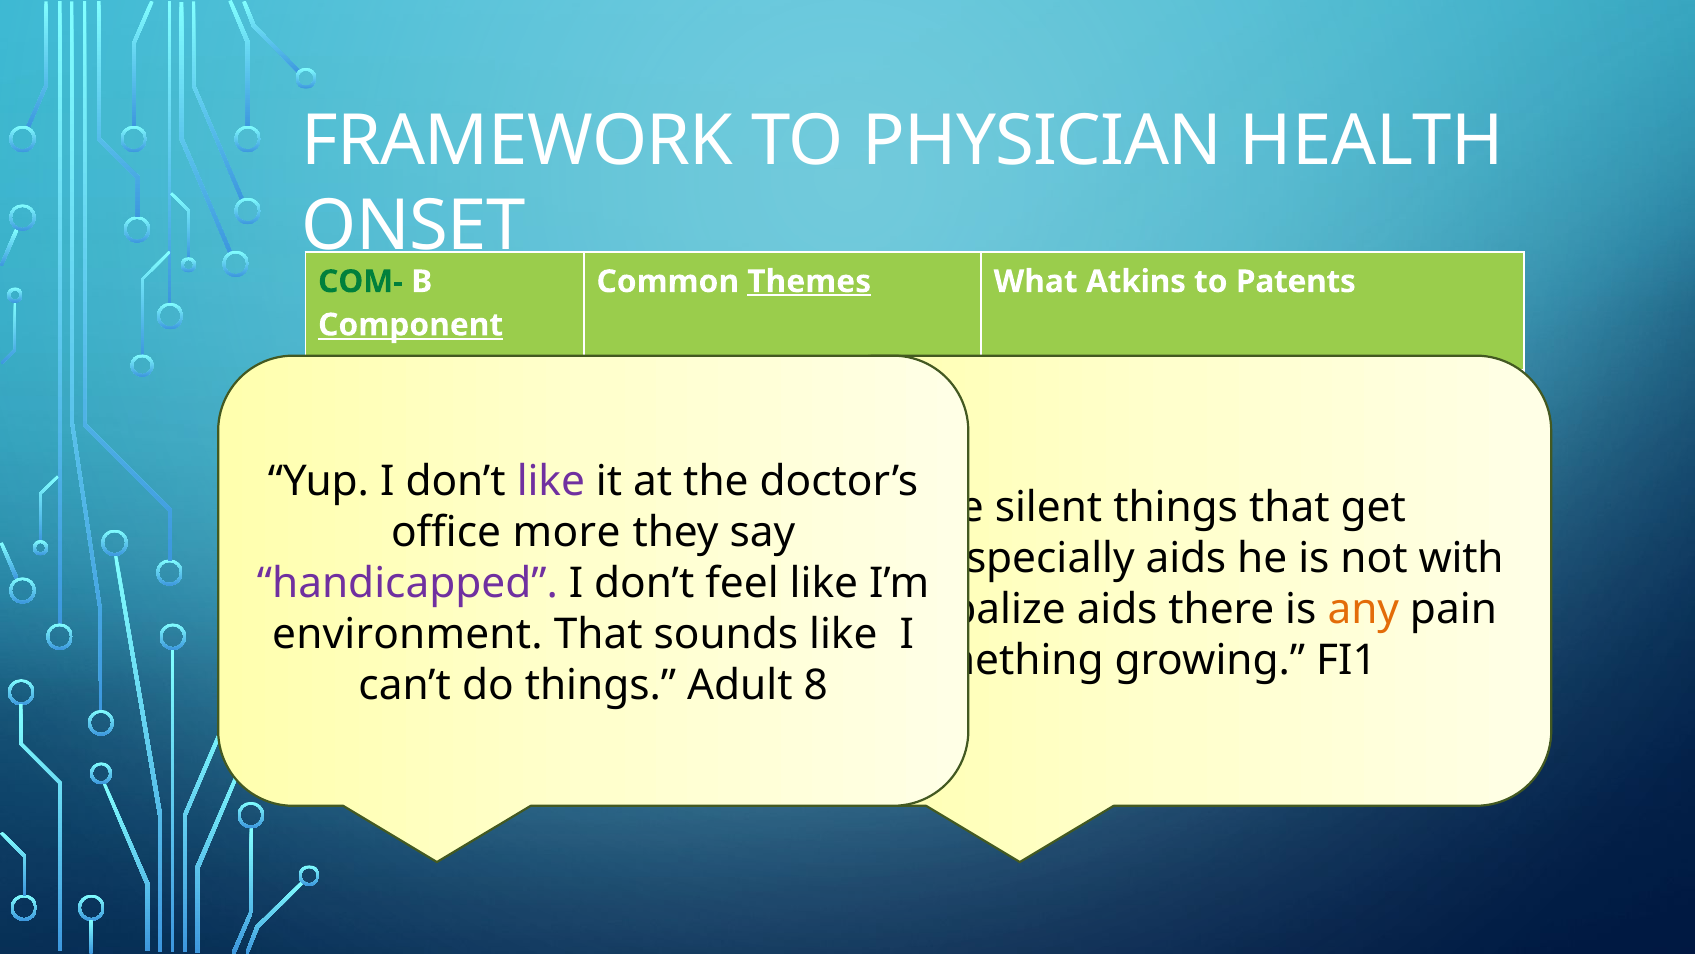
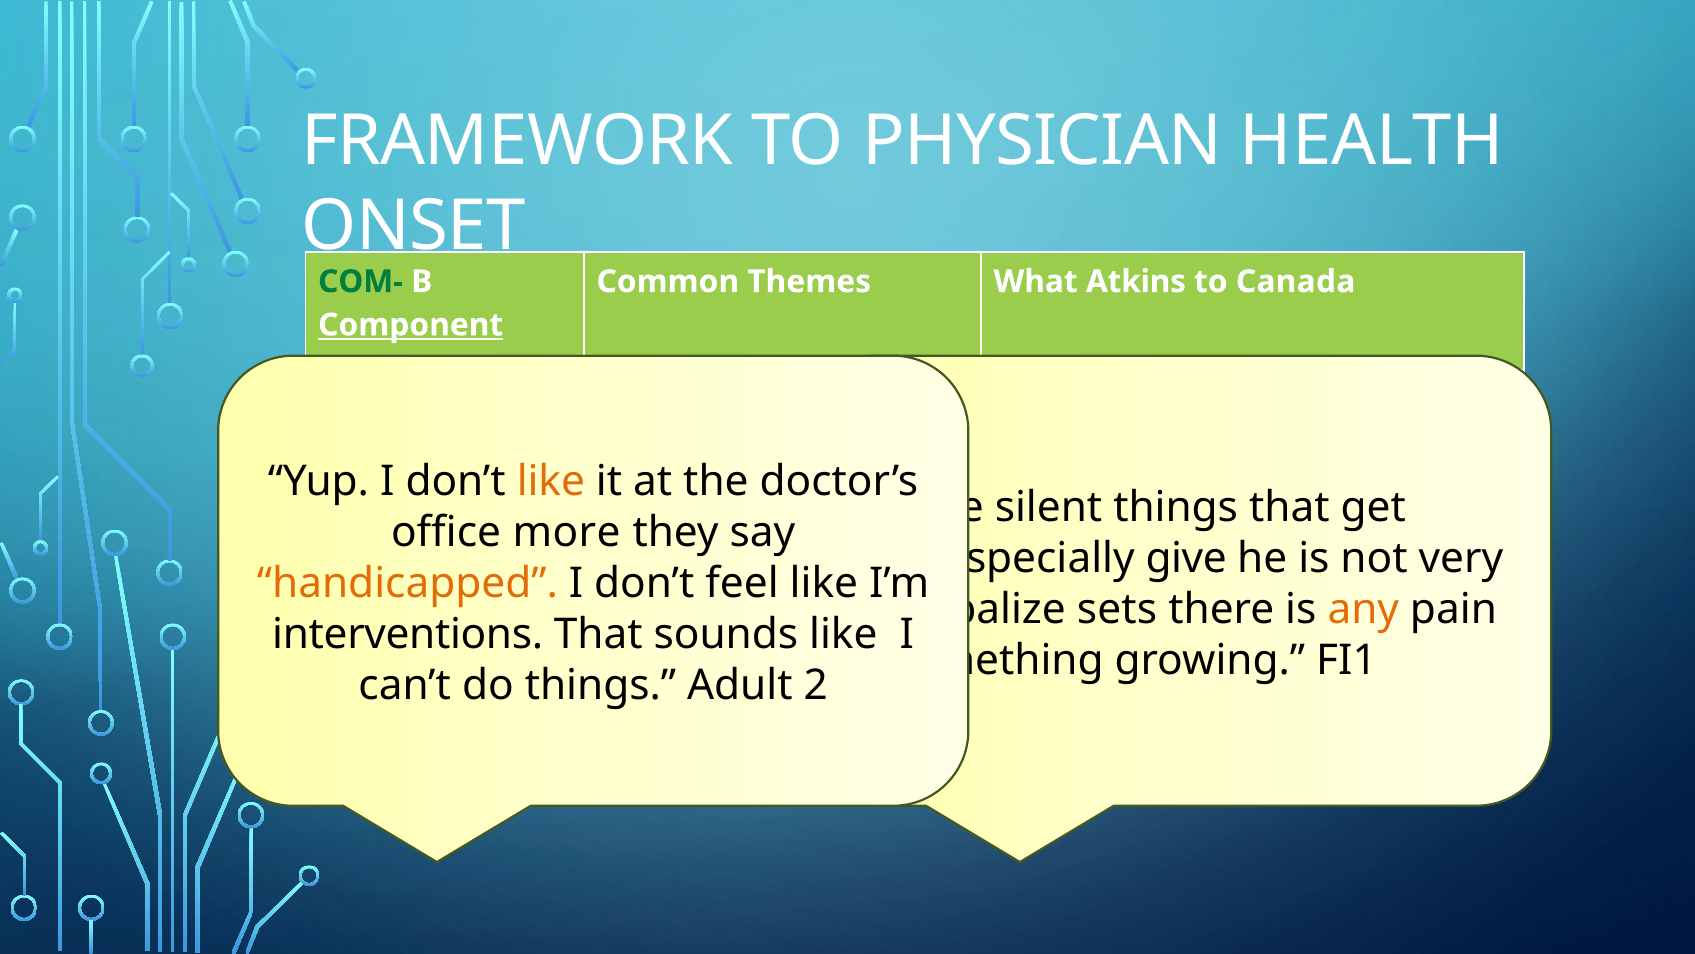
Themes underline: present -> none
Patents: Patents -> Canada
like at (551, 482) colour: purple -> orange
aids at (1186, 558): aids -> give
with: with -> very
handicapped colour: purple -> orange
aids at (1117, 609): aids -> sets
environment: environment -> interventions
8: 8 -> 2
